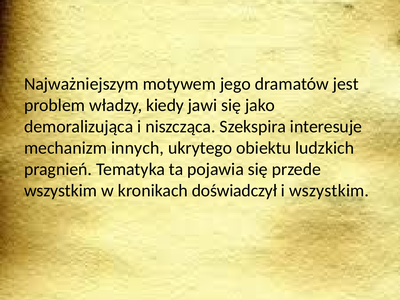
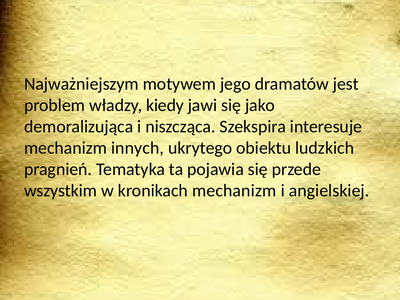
kronikach doświadczył: doświadczył -> mechanizm
i wszystkim: wszystkim -> angielskiej
